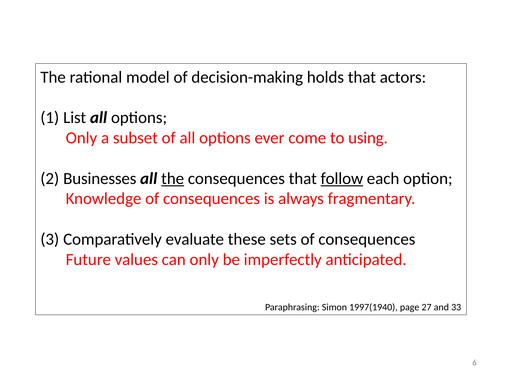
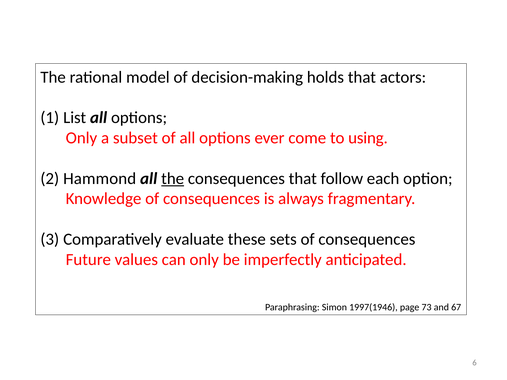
Businesses: Businesses -> Hammond
follow underline: present -> none
1997(1940: 1997(1940 -> 1997(1946
27: 27 -> 73
33: 33 -> 67
